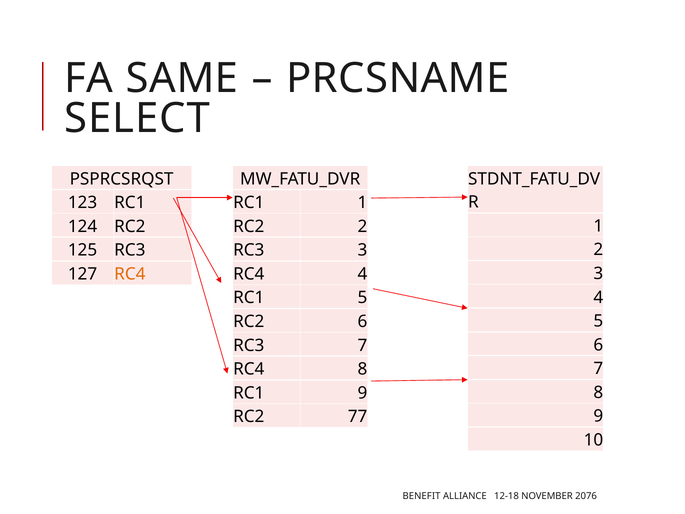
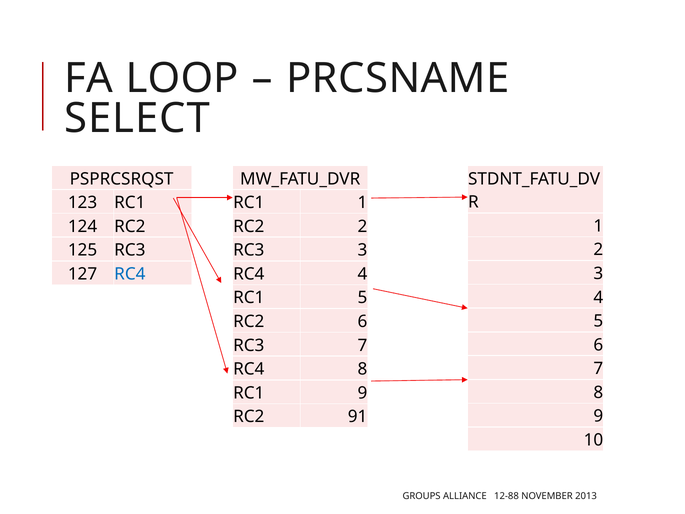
SAME: SAME -> LOOP
RC4 at (130, 274) colour: orange -> blue
77: 77 -> 91
BENEFIT: BENEFIT -> GROUPS
12-18: 12-18 -> 12-88
2076: 2076 -> 2013
